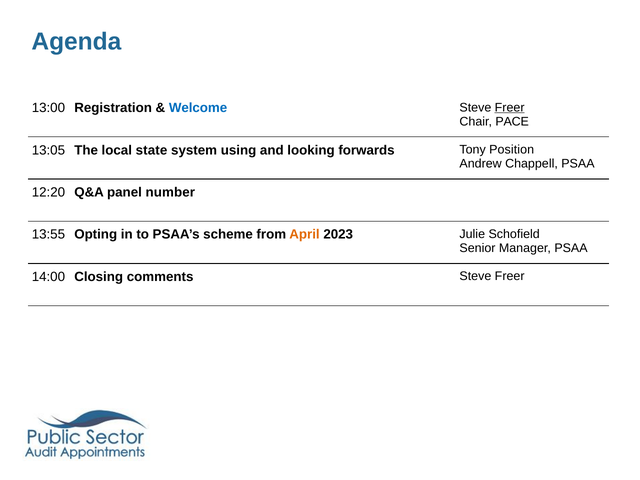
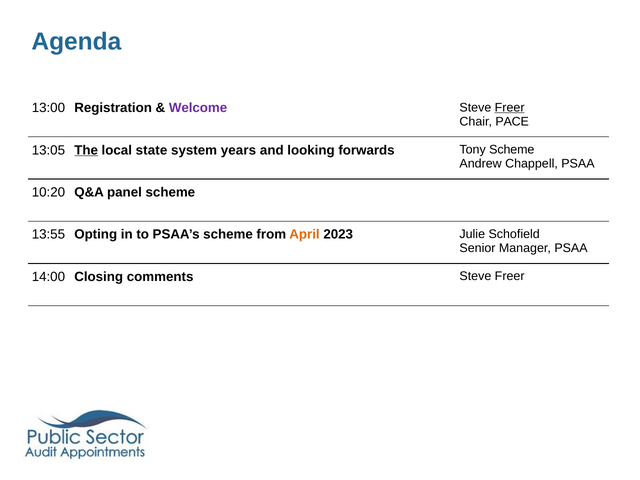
Welcome colour: blue -> purple
The underline: none -> present
using: using -> years
Tony Position: Position -> Scheme
12:20: 12:20 -> 10:20
panel number: number -> scheme
